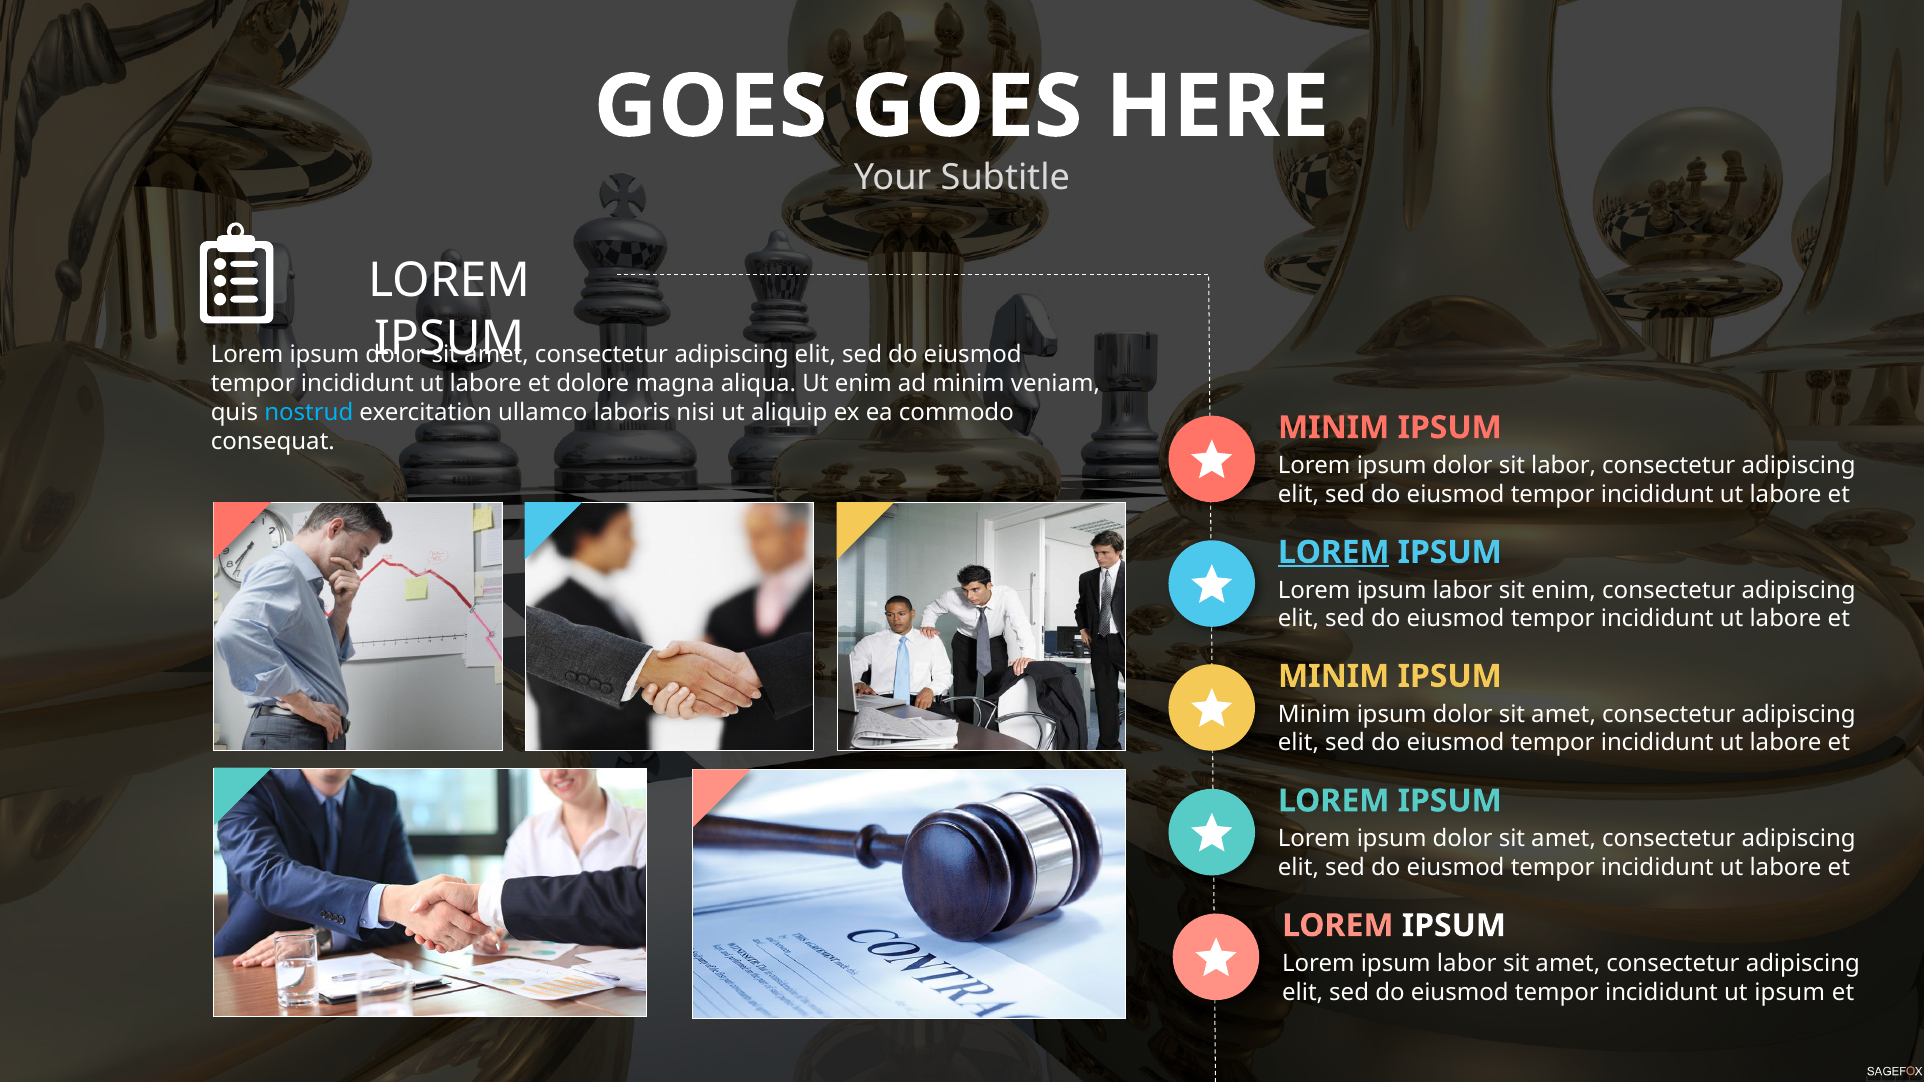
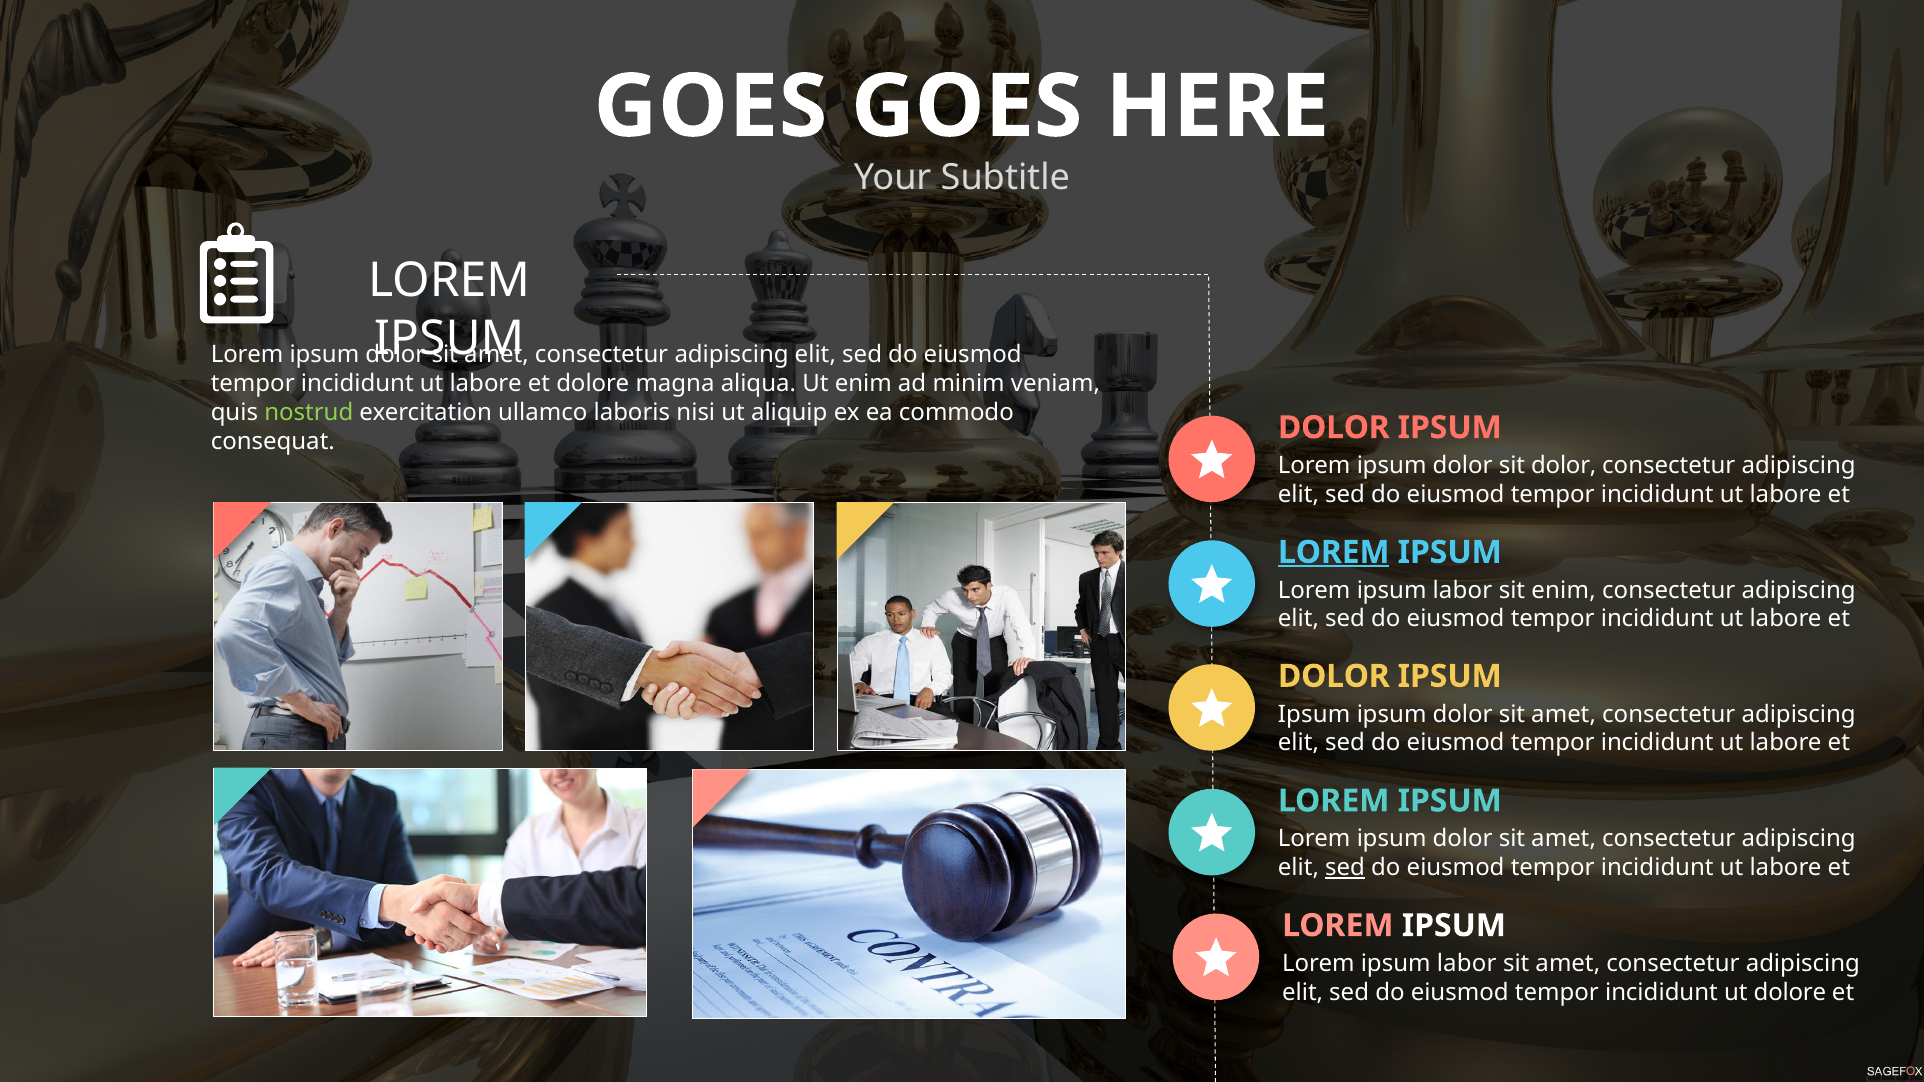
nostrud colour: light blue -> light green
MINIM at (1334, 428): MINIM -> DOLOR
sit labor: labor -> dolor
MINIM at (1334, 676): MINIM -> DOLOR
Minim at (1314, 714): Minim -> Ipsum
sed at (1345, 868) underline: none -> present
ut ipsum: ipsum -> dolore
